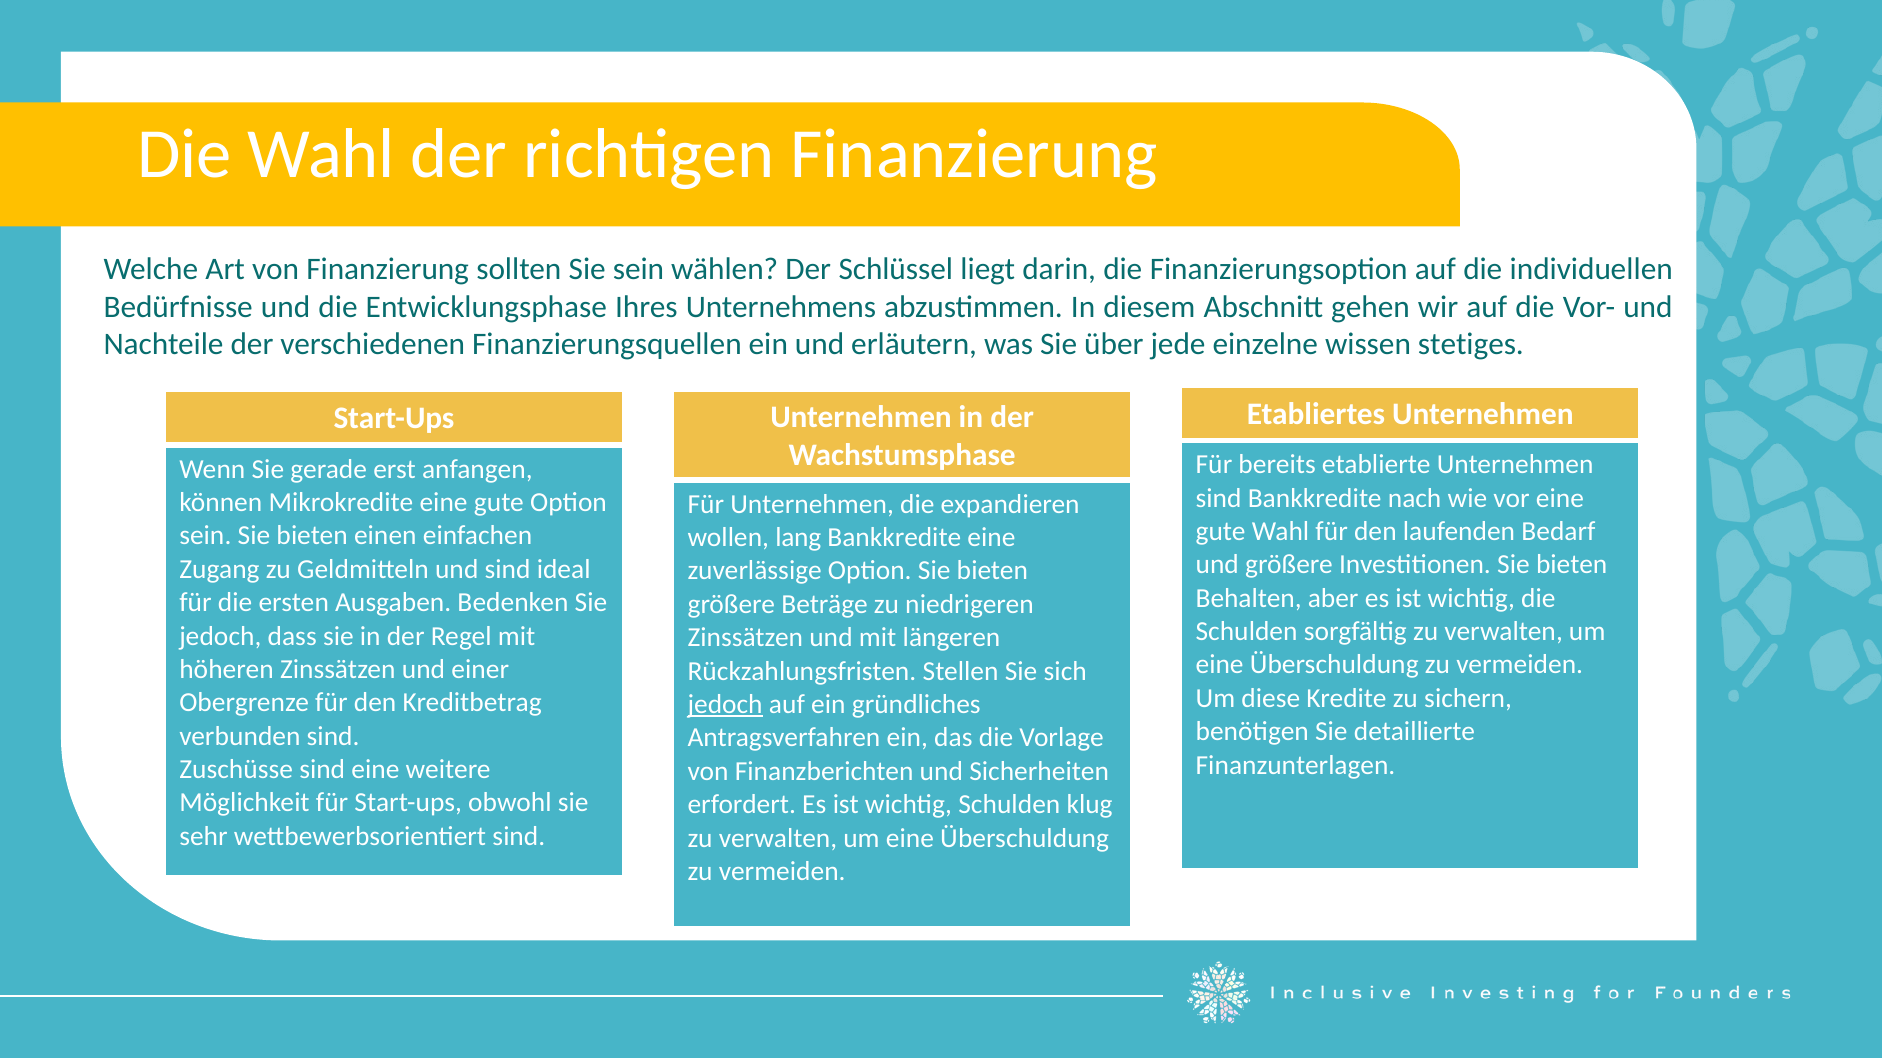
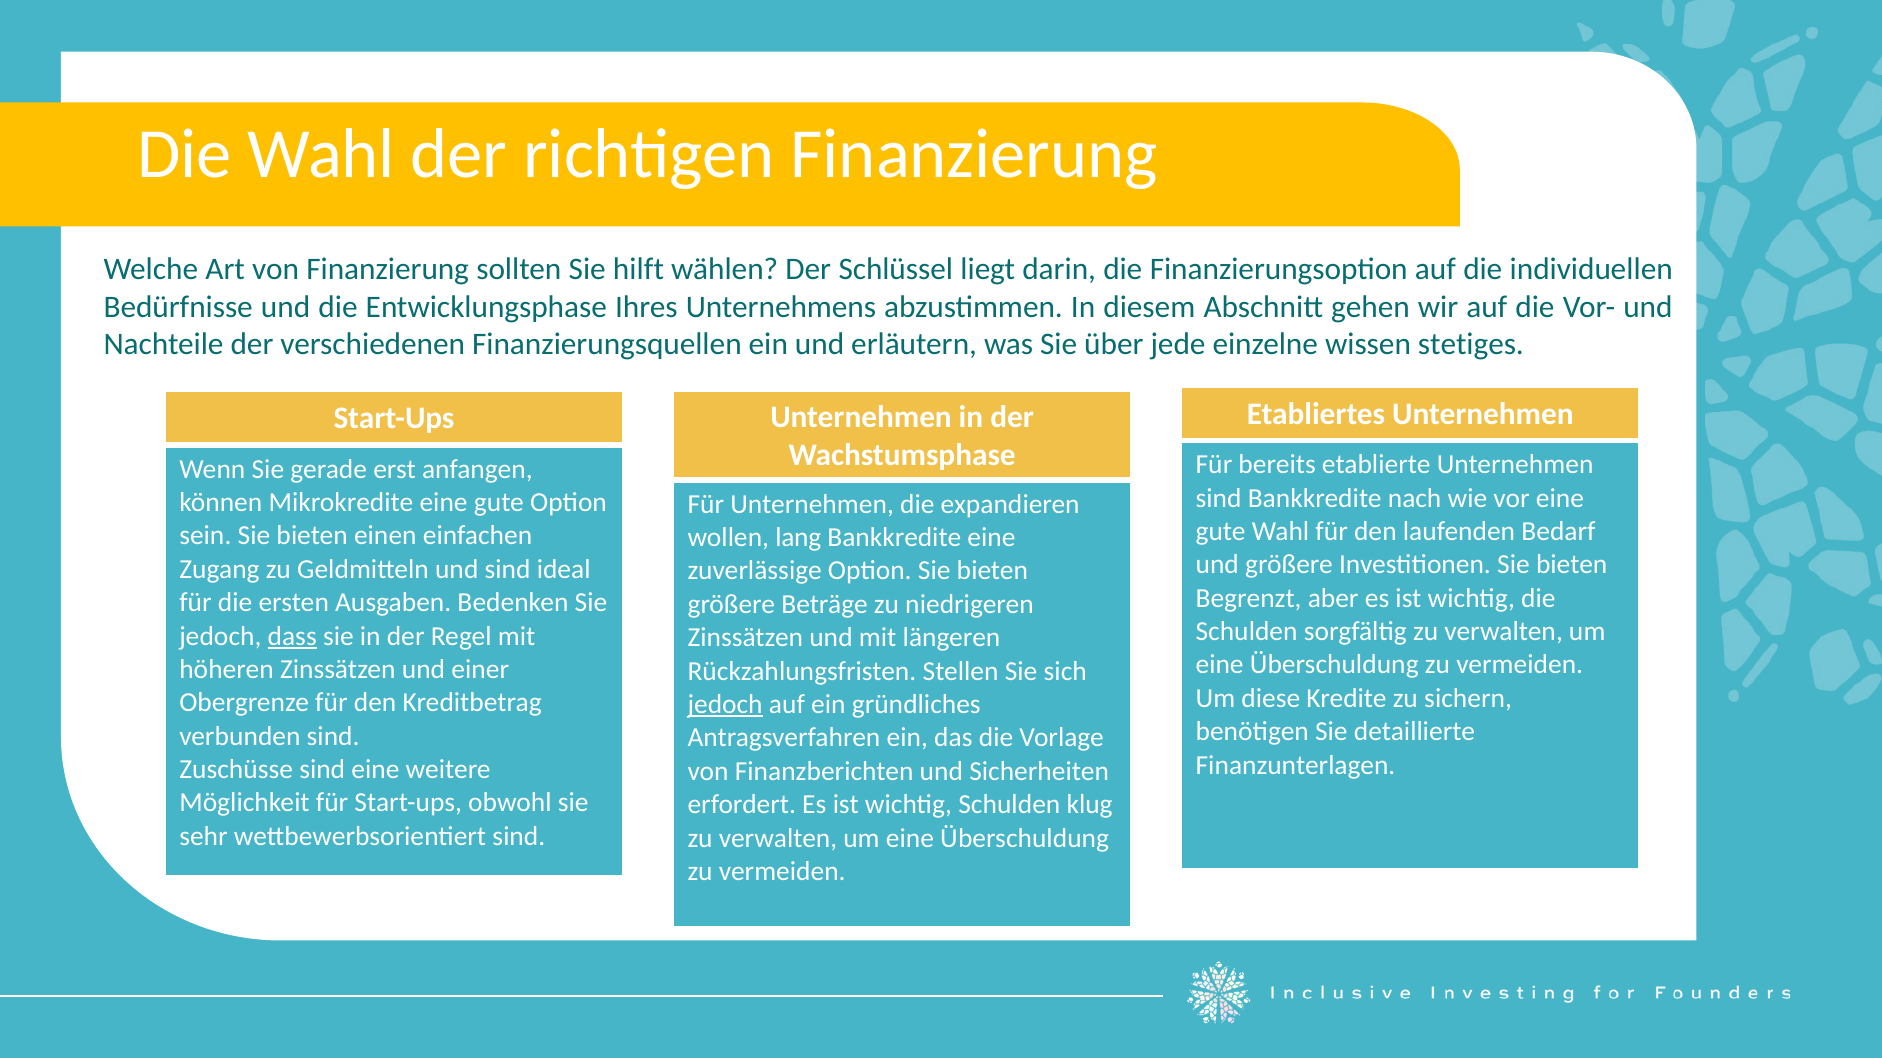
Sie sein: sein -> hilft
Behalten: Behalten -> Begrenzt
dass underline: none -> present
